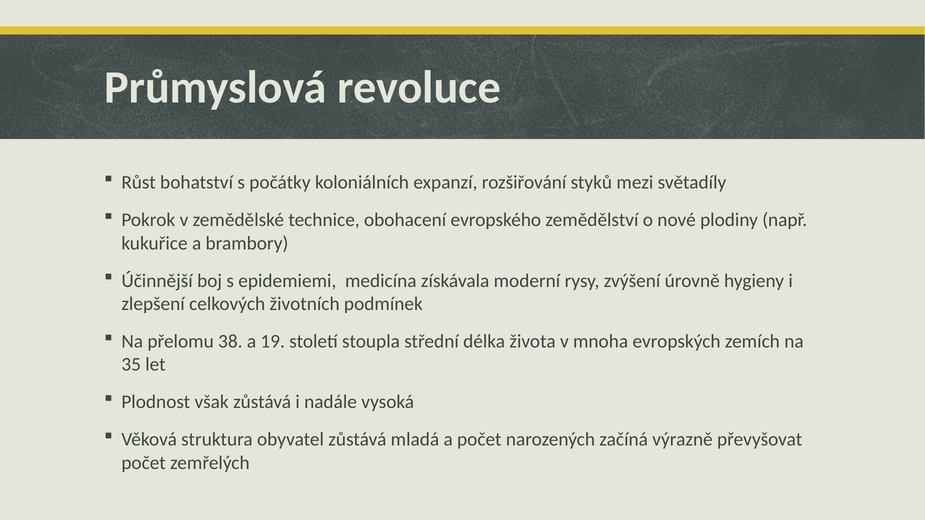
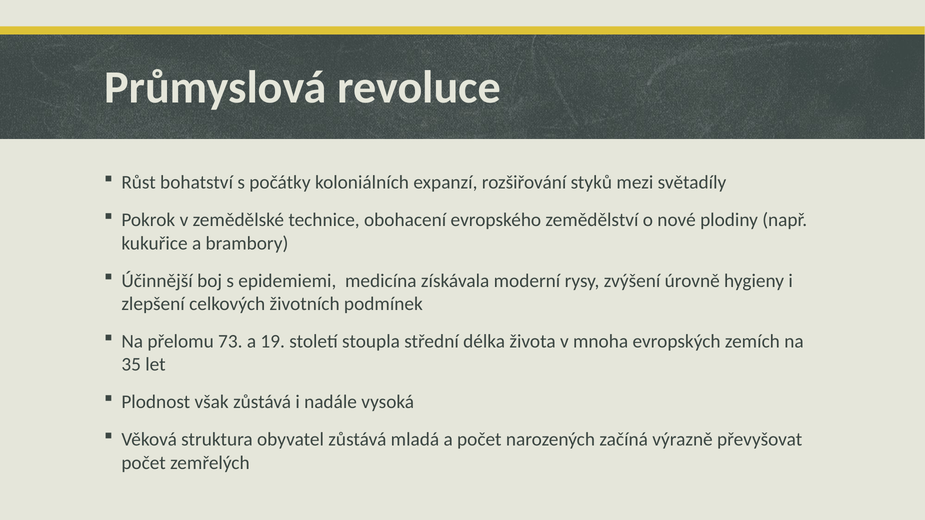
38: 38 -> 73
